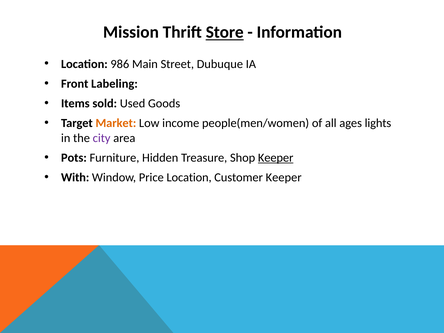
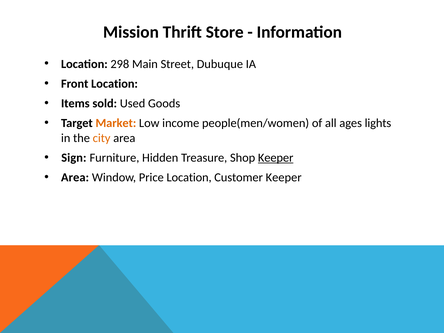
Store underline: present -> none
986: 986 -> 298
Front Labeling: Labeling -> Location
city colour: purple -> orange
Pots: Pots -> Sign
With at (75, 178): With -> Area
